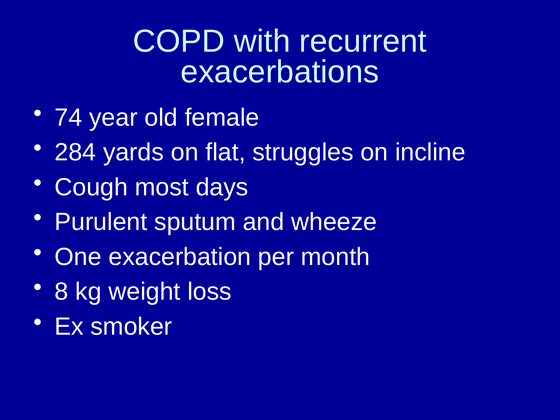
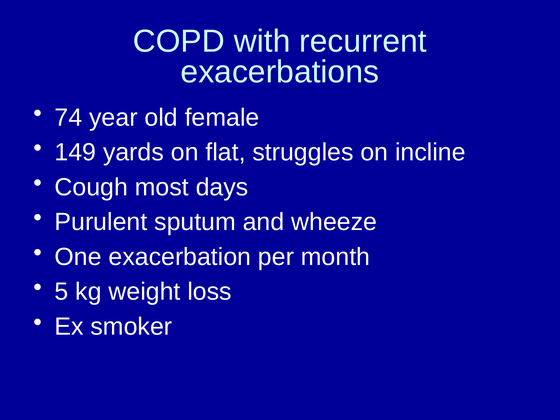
284: 284 -> 149
8: 8 -> 5
